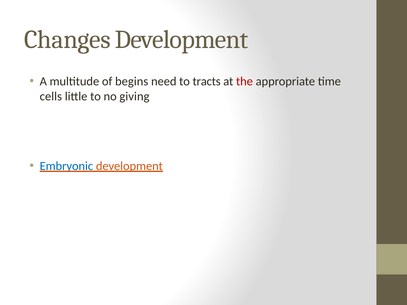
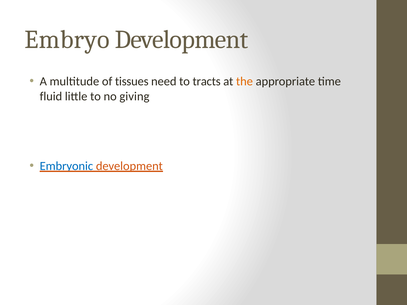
Changes: Changes -> Embryo
begins: begins -> tissues
the colour: red -> orange
cells: cells -> fluid
